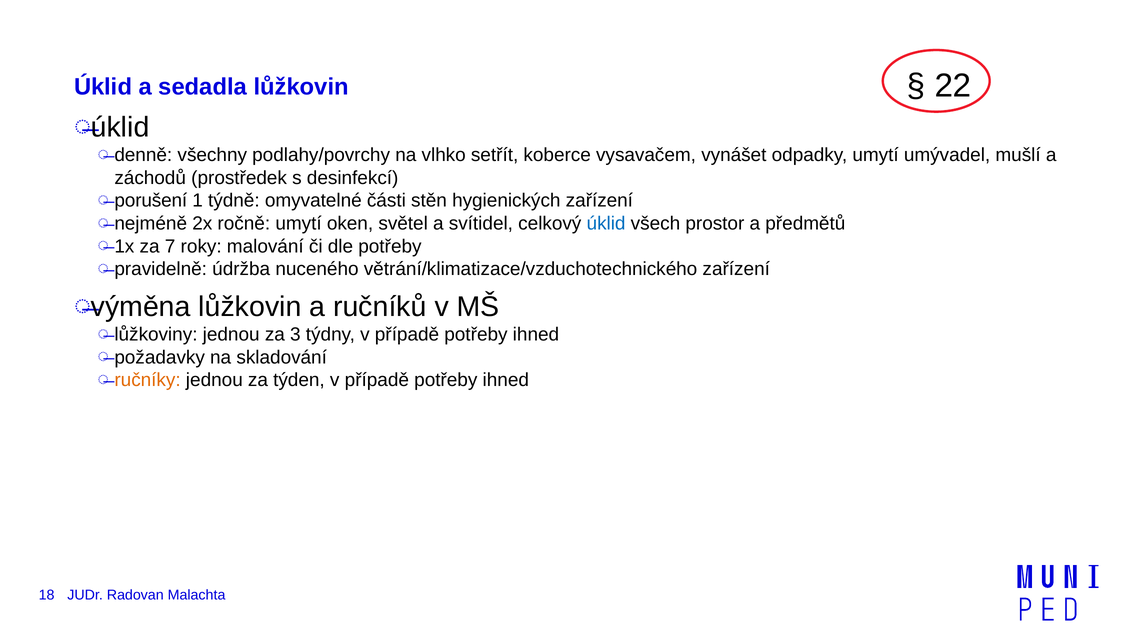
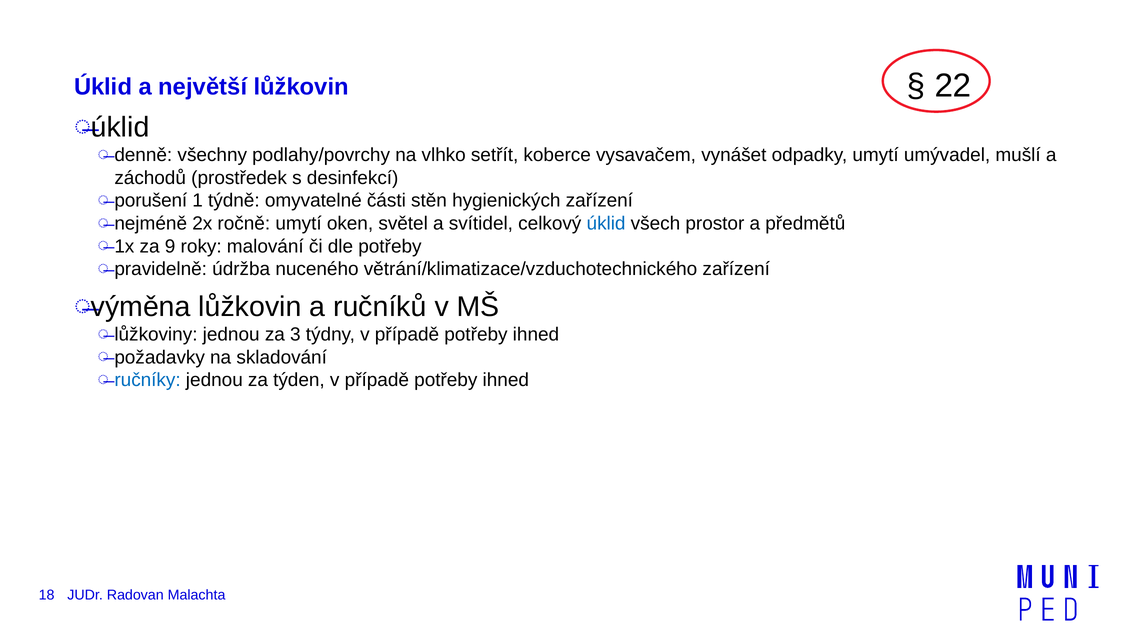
sedadla: sedadla -> největší
7: 7 -> 9
ručníky colour: orange -> blue
